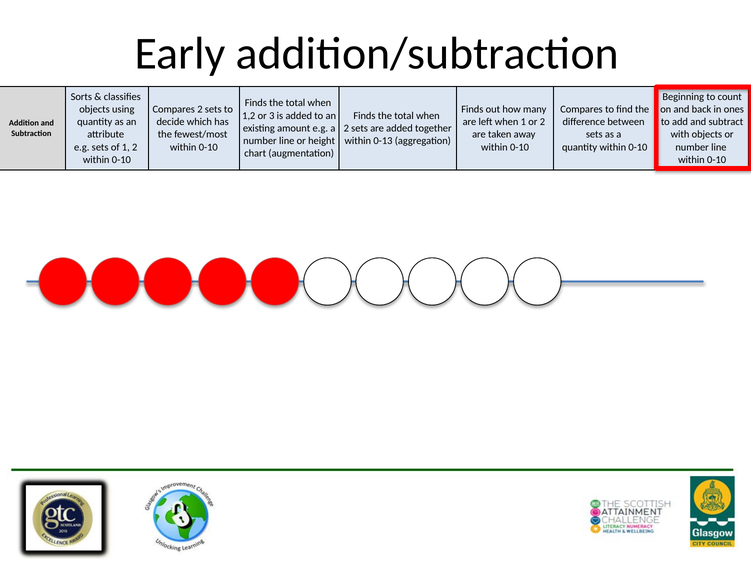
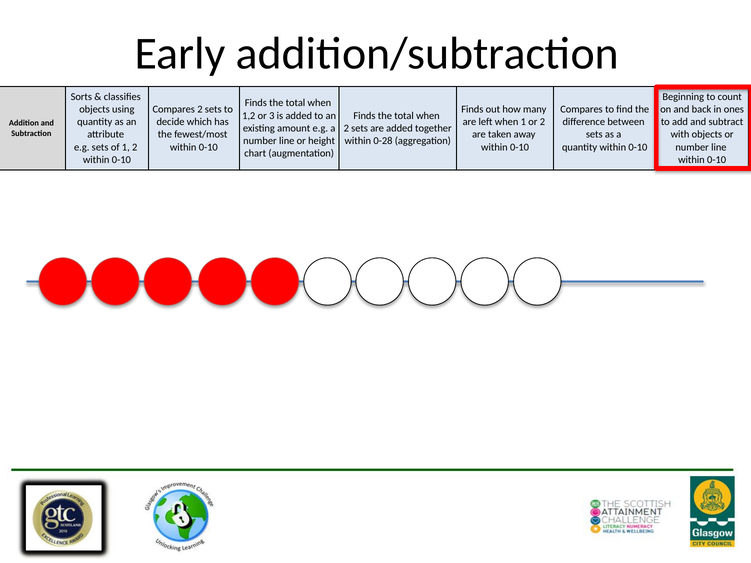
0-13: 0-13 -> 0-28
